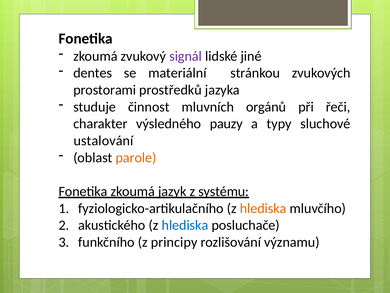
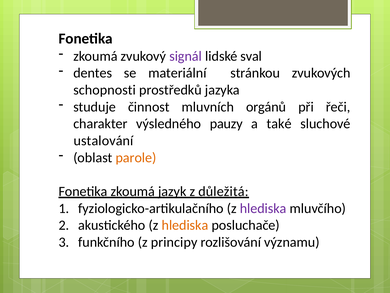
jiné: jiné -> sval
prostorami: prostorami -> schopnosti
typy: typy -> také
systému: systému -> důležitá
hlediska at (263, 208) colour: orange -> purple
hlediska at (185, 225) colour: blue -> orange
